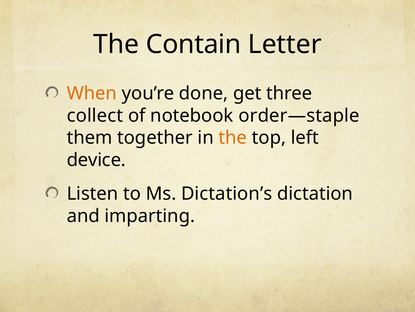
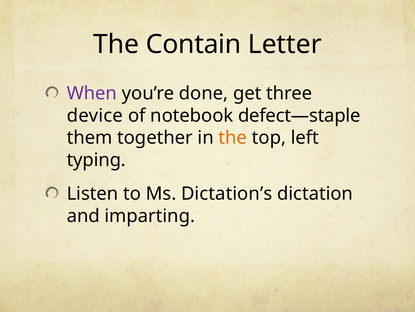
When colour: orange -> purple
collect: collect -> device
order—staple: order—staple -> defect—staple
device: device -> typing
